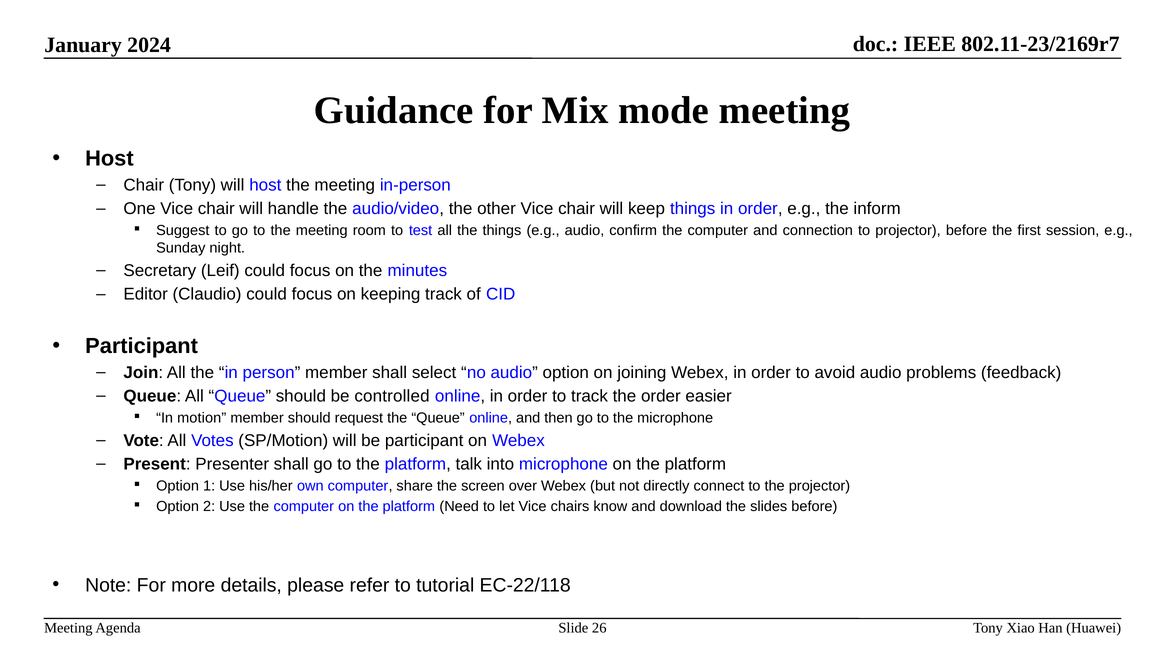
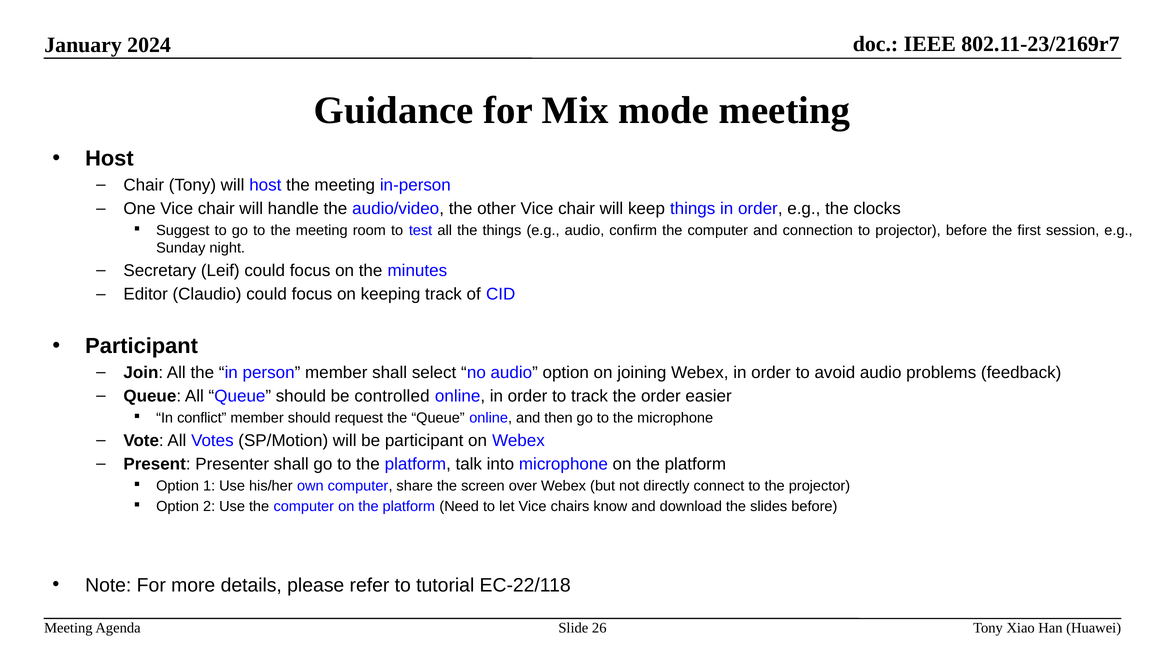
inform: inform -> clocks
motion: motion -> conflict
